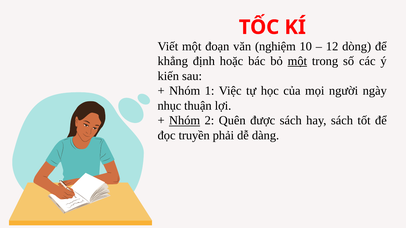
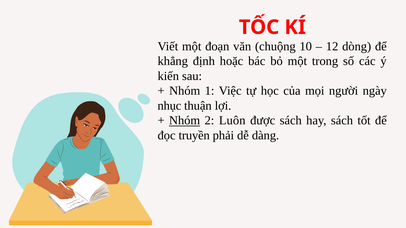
nghiệm: nghiệm -> chuộng
một at (297, 61) underline: present -> none
Quên: Quên -> Luôn
